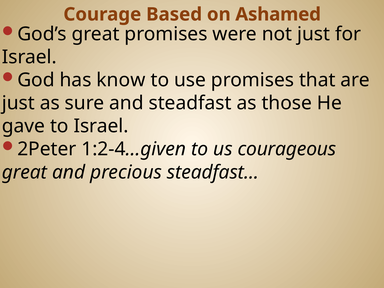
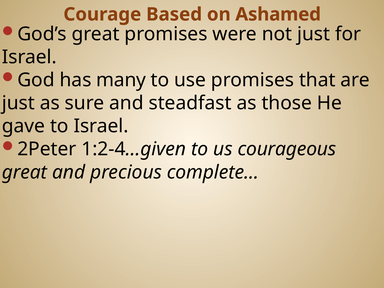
know: know -> many
steadfast…: steadfast… -> complete…
